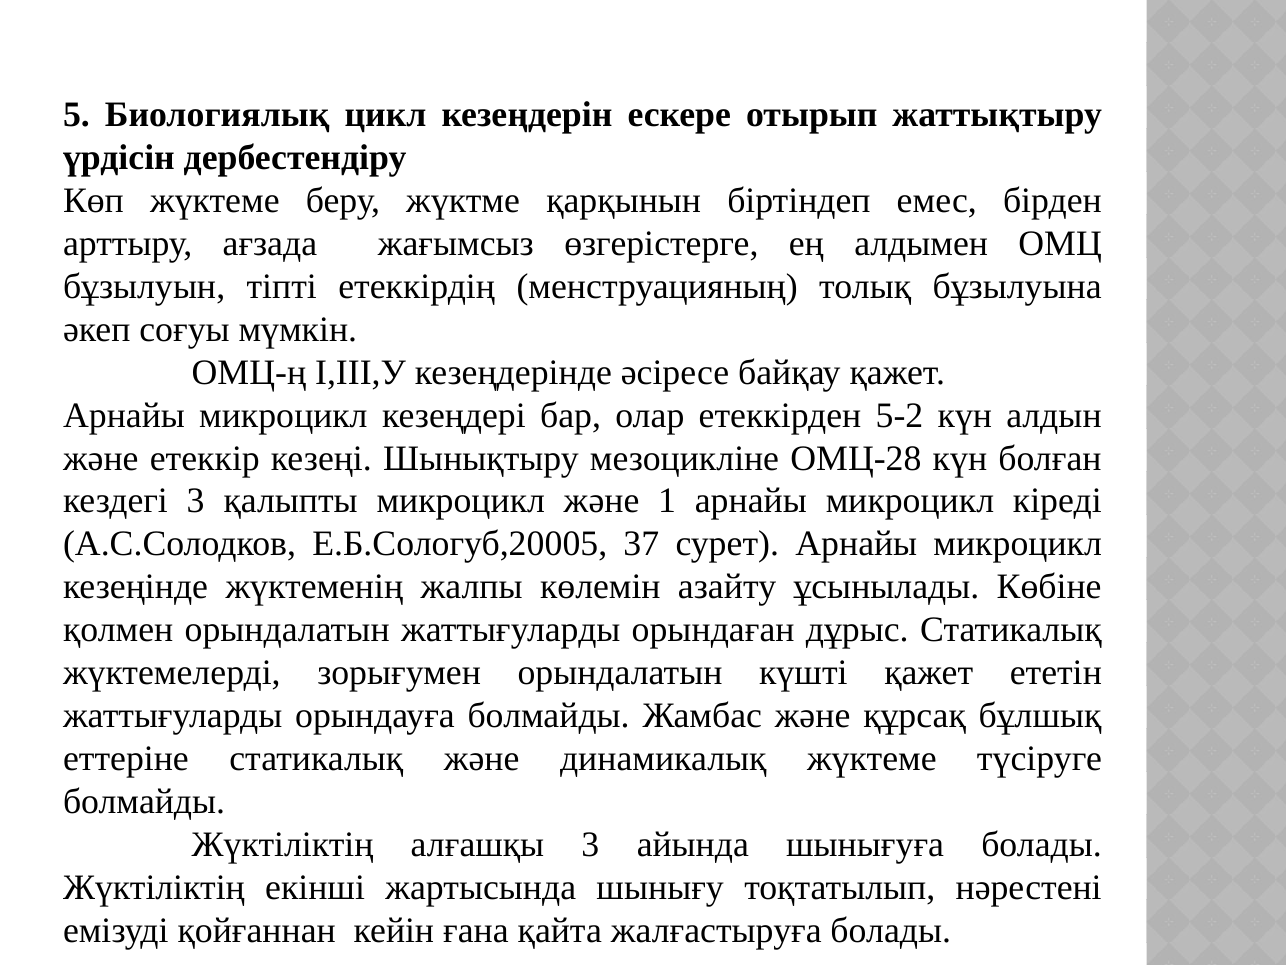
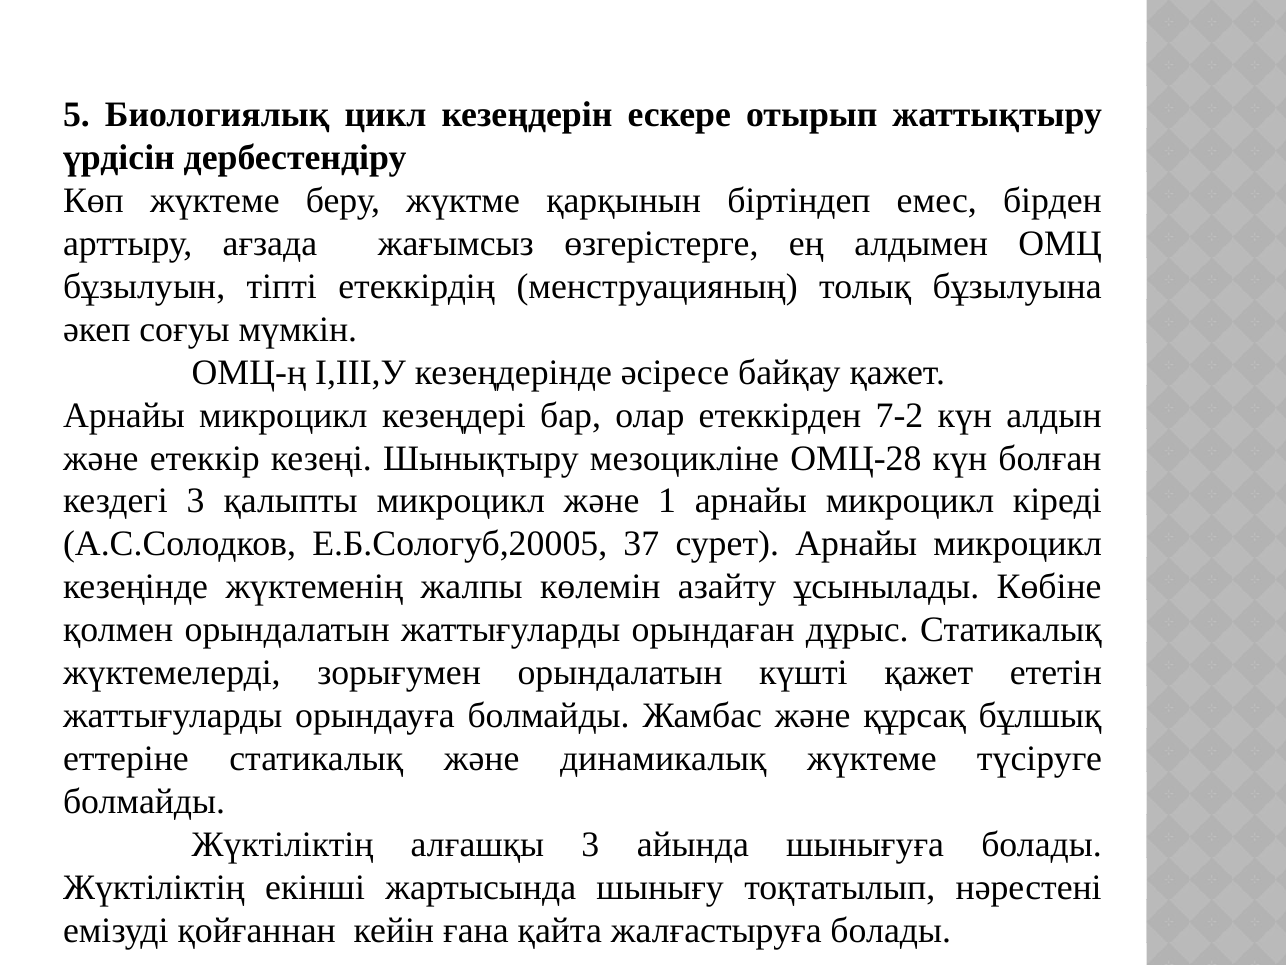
5-2: 5-2 -> 7-2
